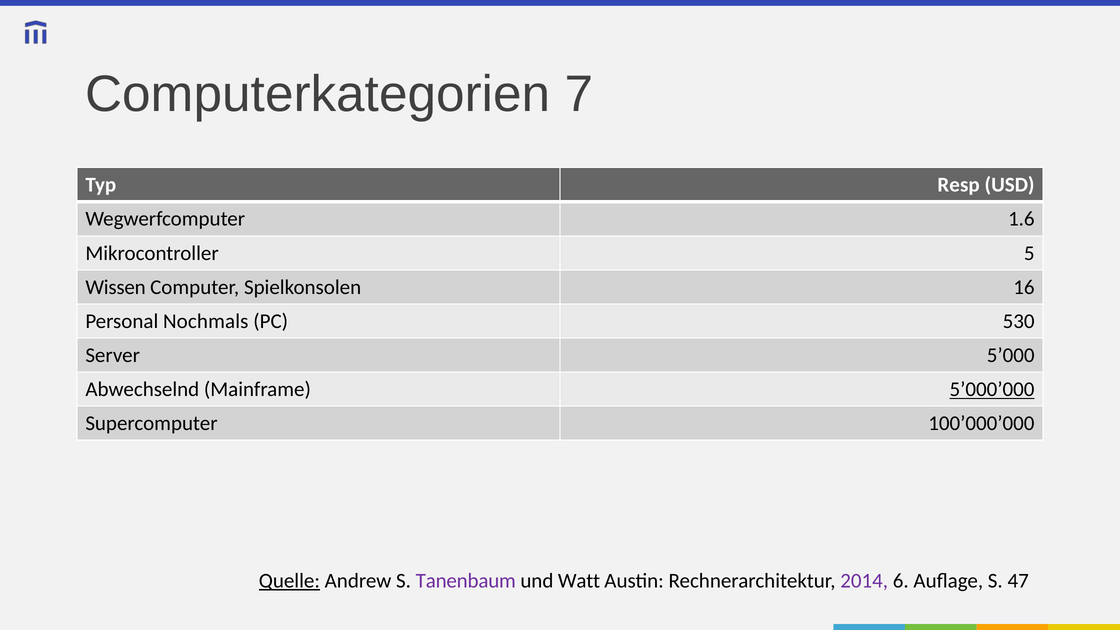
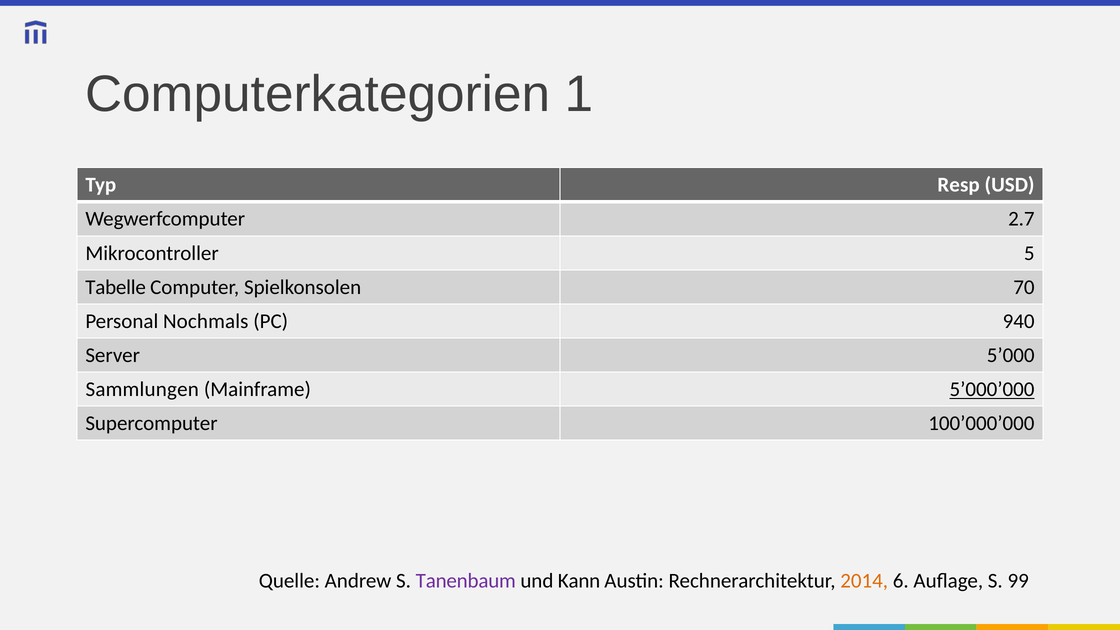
7: 7 -> 1
1.6: 1.6 -> 2.7
Wissen: Wissen -> Tabelle
16: 16 -> 70
530: 530 -> 940
Abwechselnd: Abwechselnd -> Sammlungen
Quelle underline: present -> none
Watt: Watt -> Kann
2014 colour: purple -> orange
47: 47 -> 99
